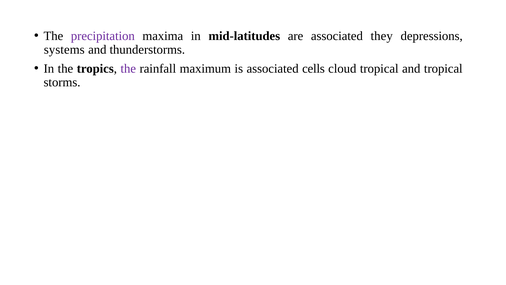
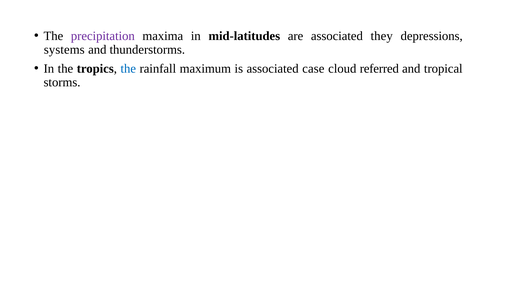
the at (128, 68) colour: purple -> blue
cells: cells -> case
cloud tropical: tropical -> referred
